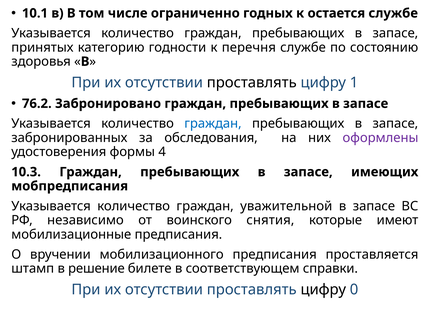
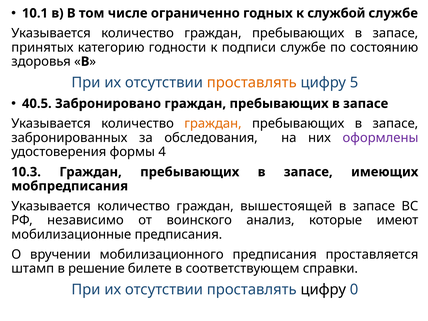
остается: остается -> службой
перечня: перечня -> подписи
проставлять at (252, 83) colour: black -> orange
1: 1 -> 5
76.2: 76.2 -> 40.5
граждан at (213, 124) colour: blue -> orange
уважительной: уважительной -> вышестоящей
снятия: снятия -> анализ
